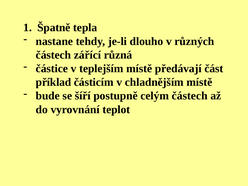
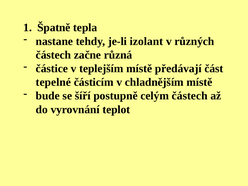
dlouho: dlouho -> izolant
zářící: zářící -> začne
příklad: příklad -> tepelné
